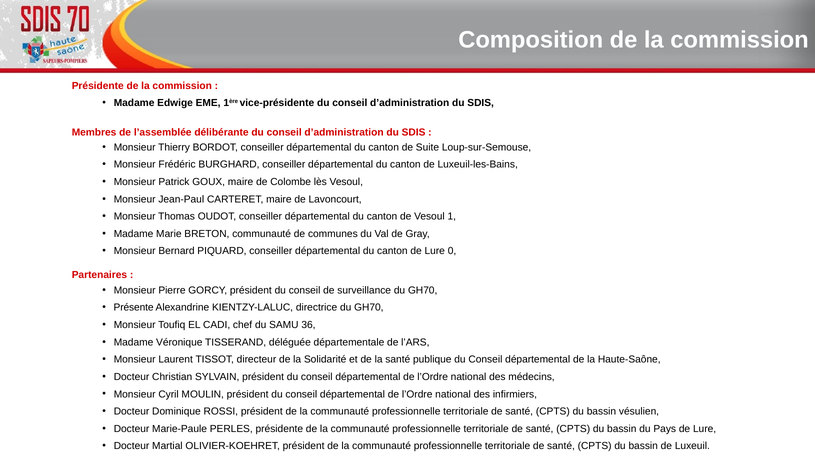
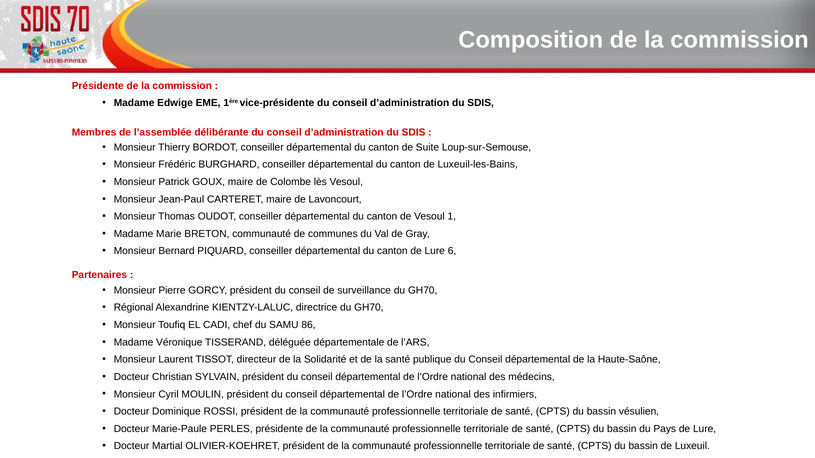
0: 0 -> 6
Présente: Présente -> Régional
36: 36 -> 86
